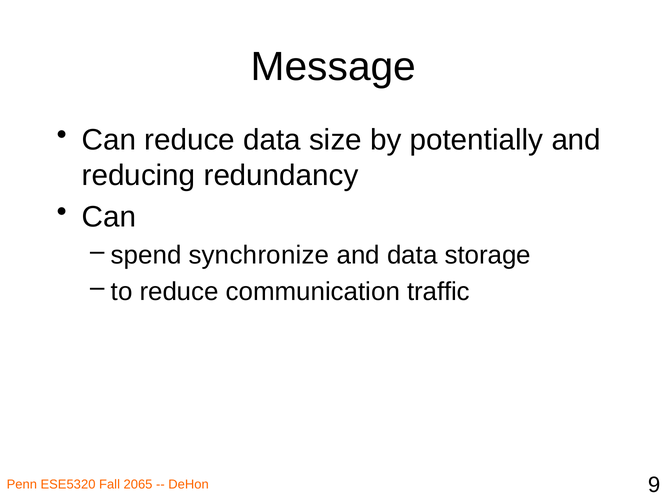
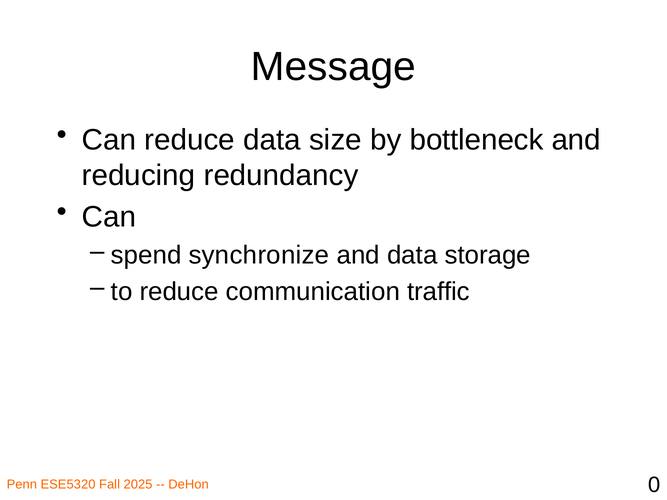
potentially: potentially -> bottleneck
2065: 2065 -> 2025
9: 9 -> 0
